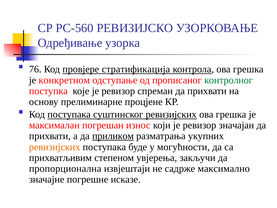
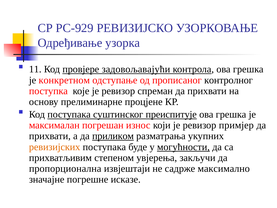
РС-560: РС-560 -> РС-929
76: 76 -> 11
стратификација: стратификација -> задовољавајући
контролног colour: green -> black
суштинског ревизијских: ревизијских -> преиспитује
значајан: значајан -> примјер
могућности underline: none -> present
